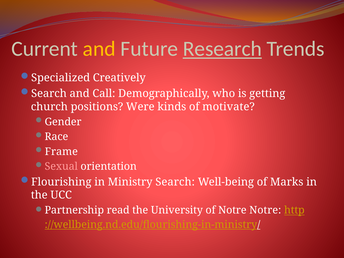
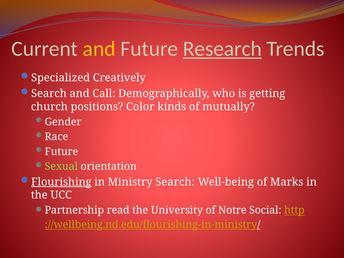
Were: Were -> Color
motivate: motivate -> mutually
Frame at (61, 152): Frame -> Future
Sexual colour: pink -> light green
Flourishing underline: none -> present
Notre Notre: Notre -> Social
